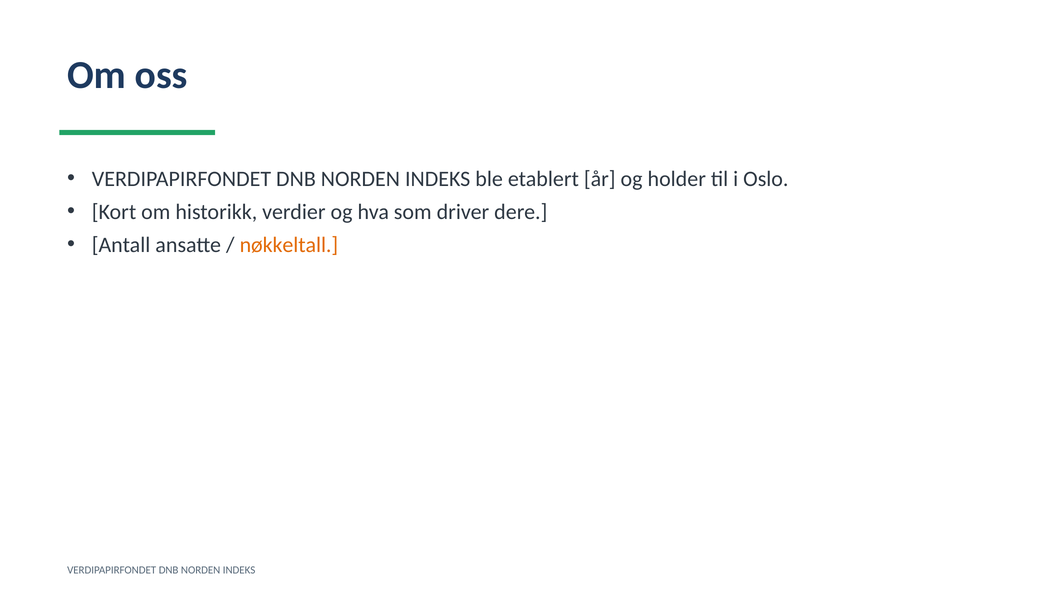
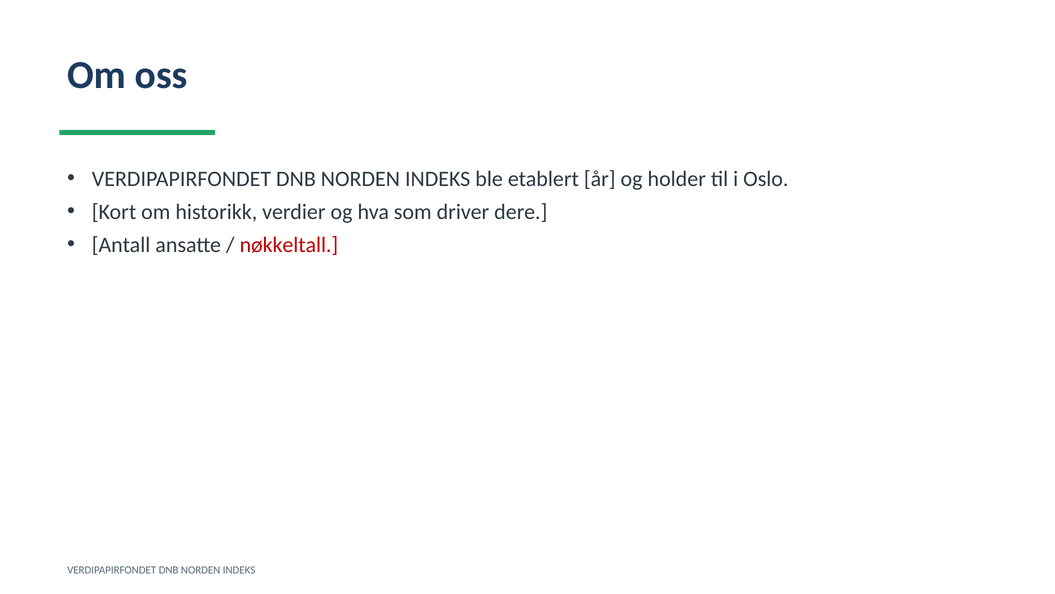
nøkkeltall colour: orange -> red
